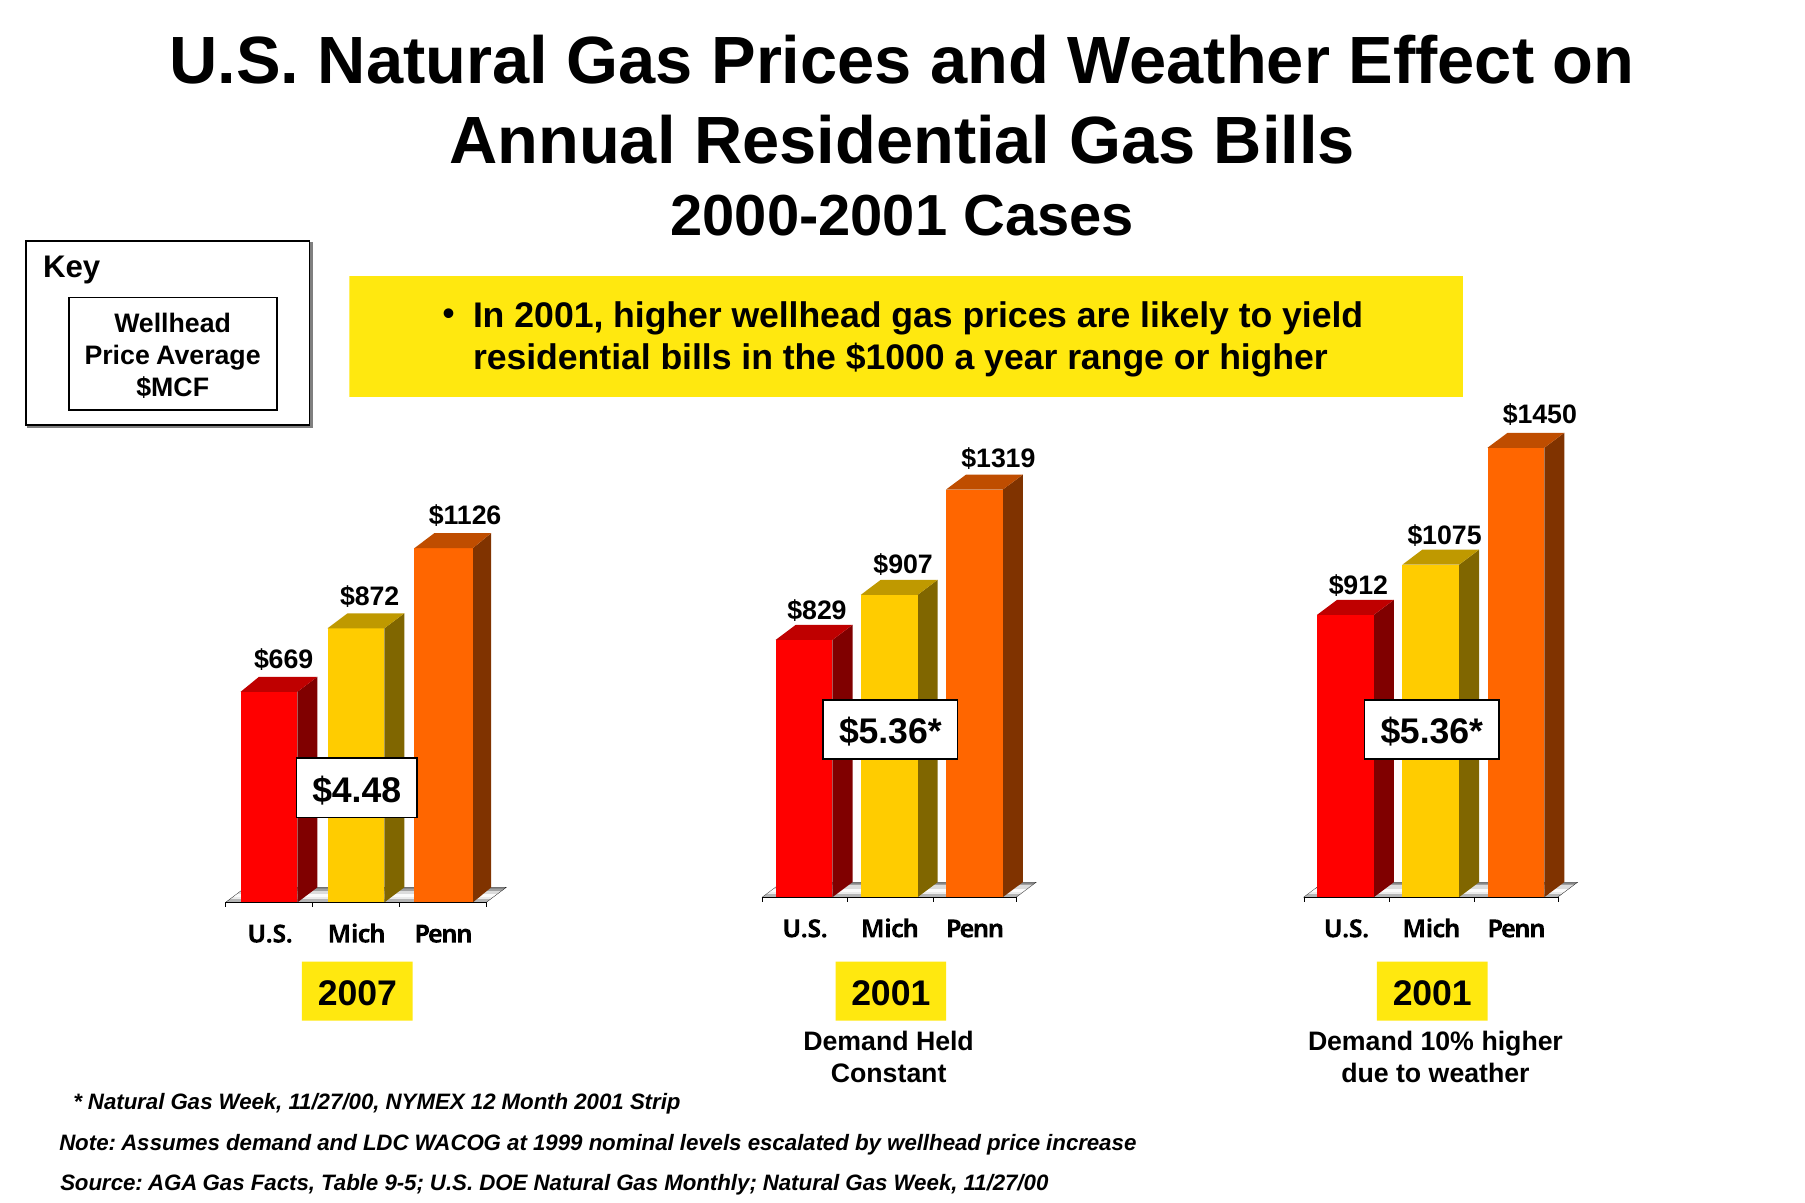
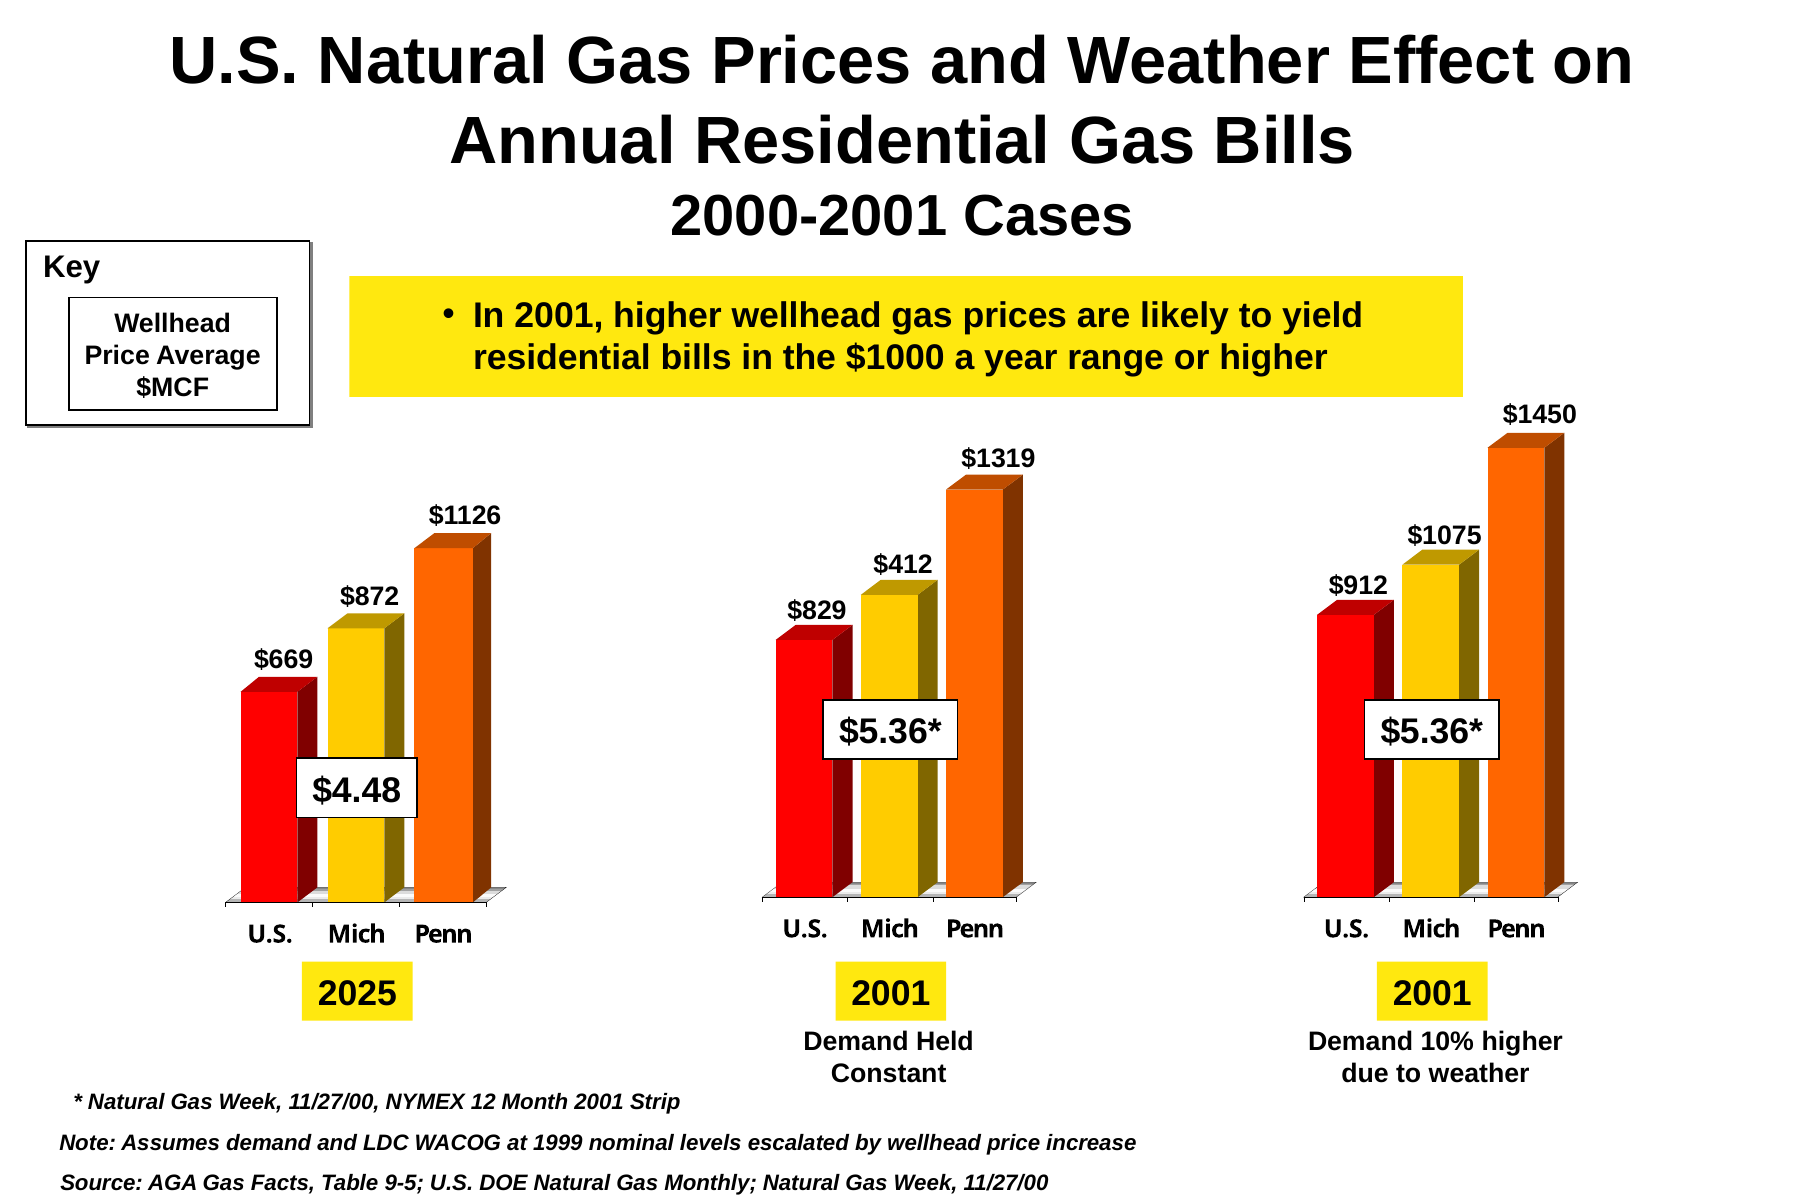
$907: $907 -> $412
2007: 2007 -> 2025
